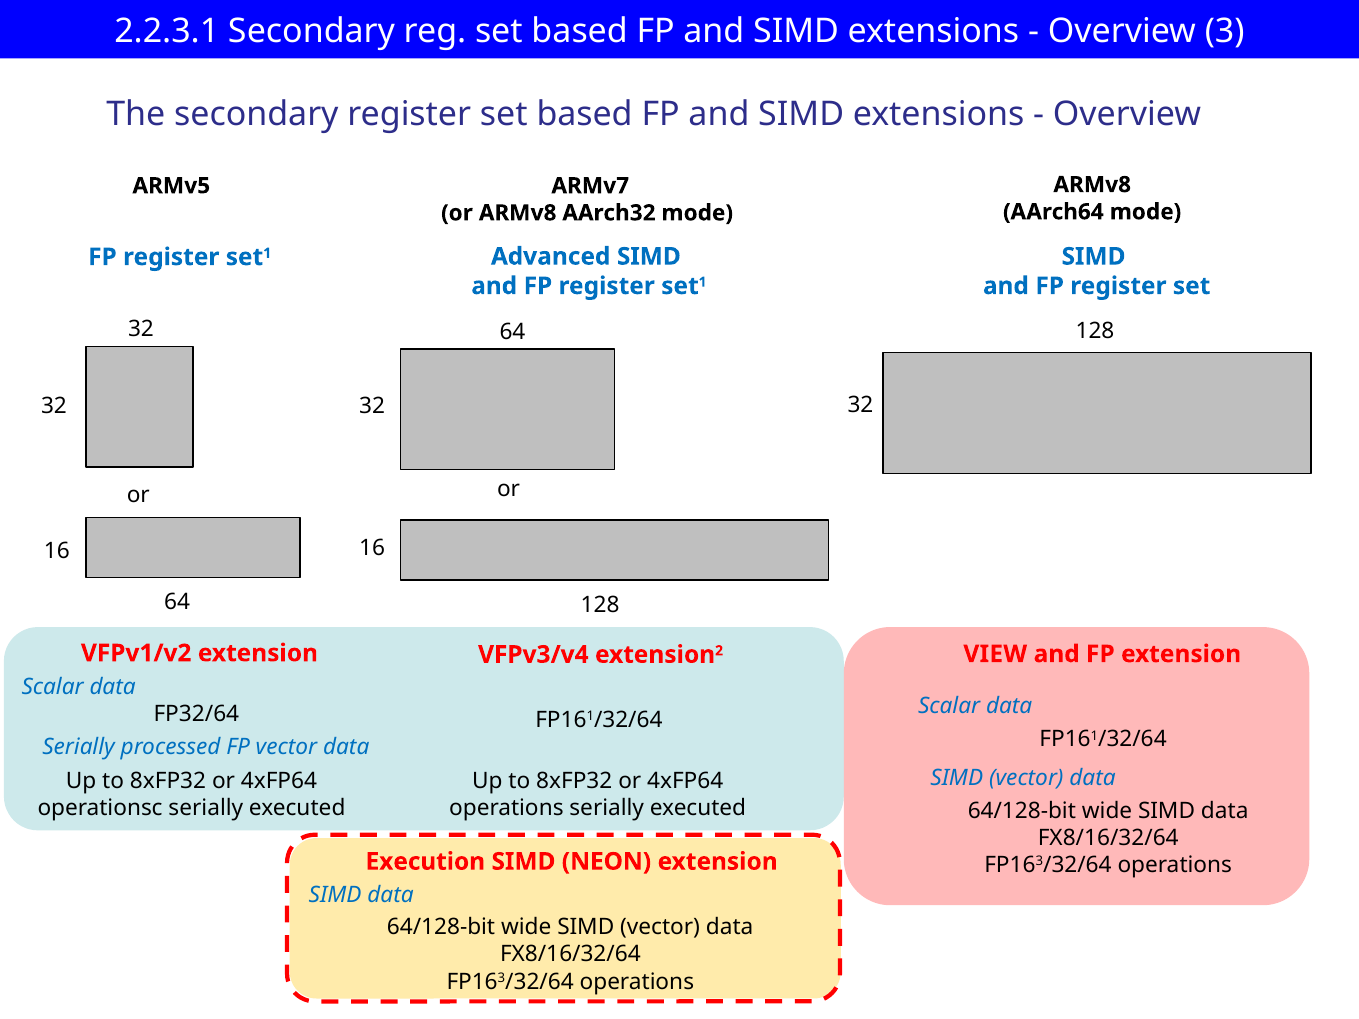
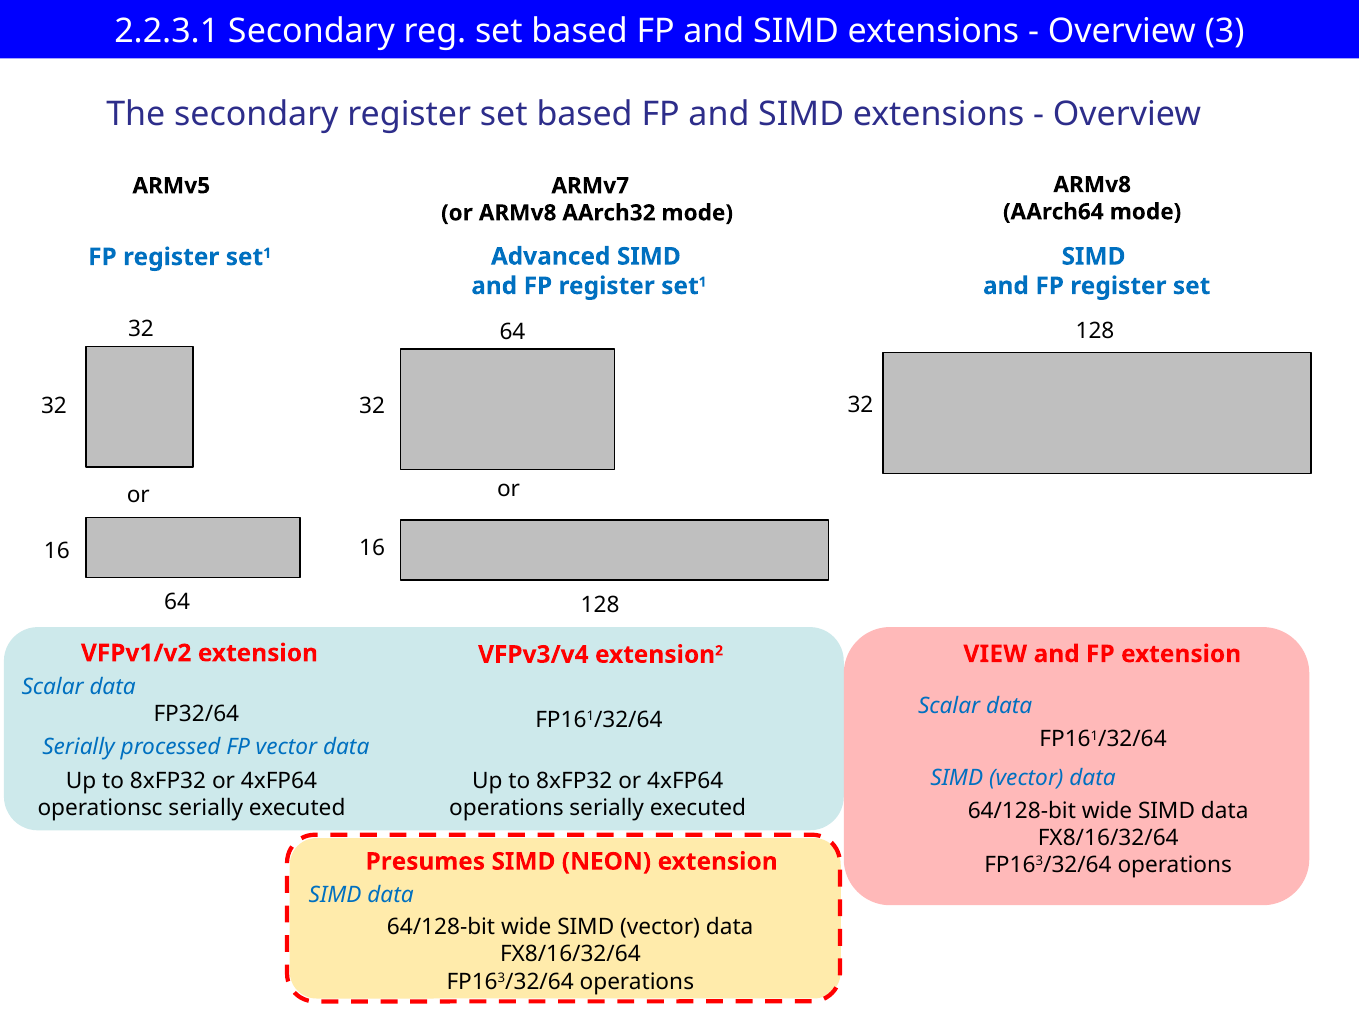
Execution: Execution -> Presumes
